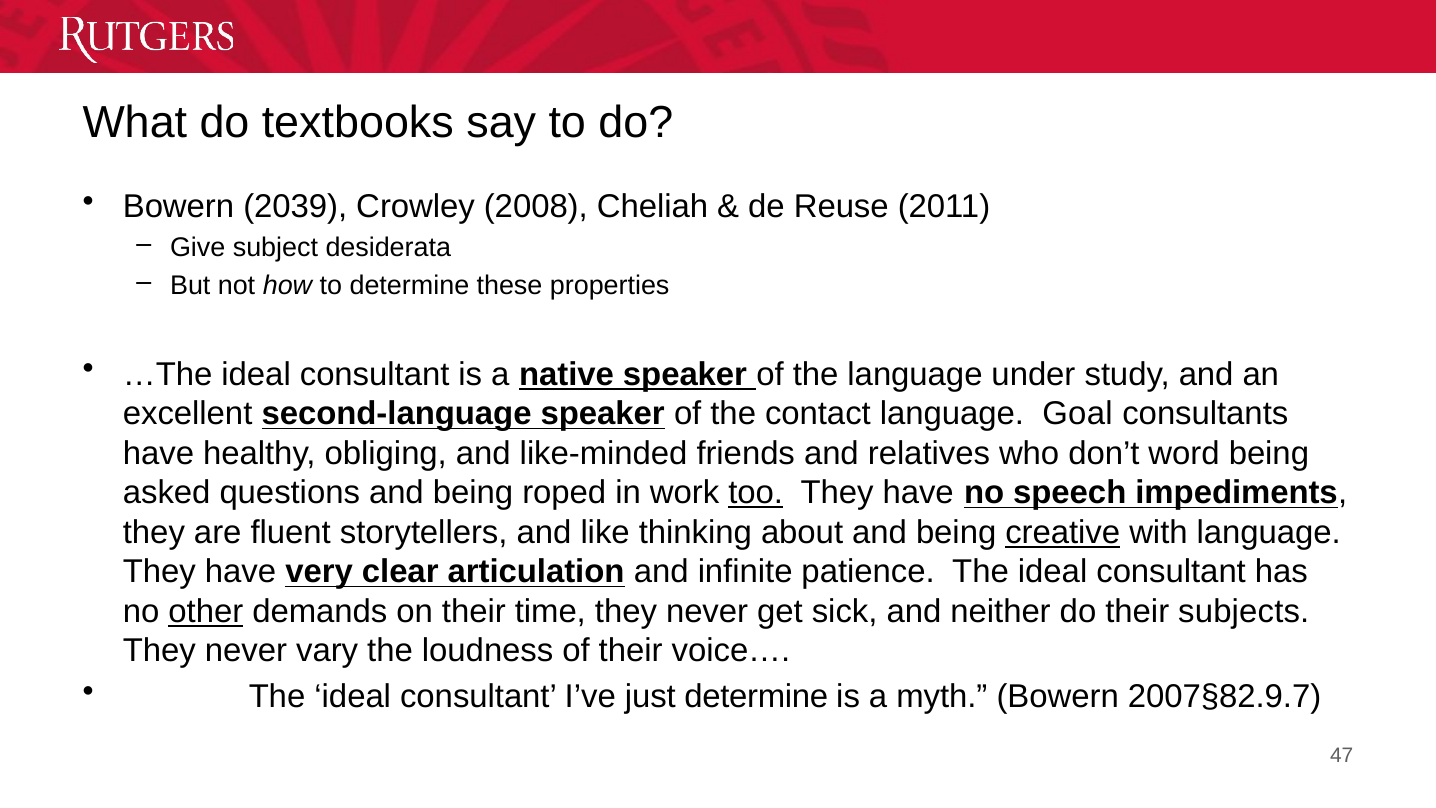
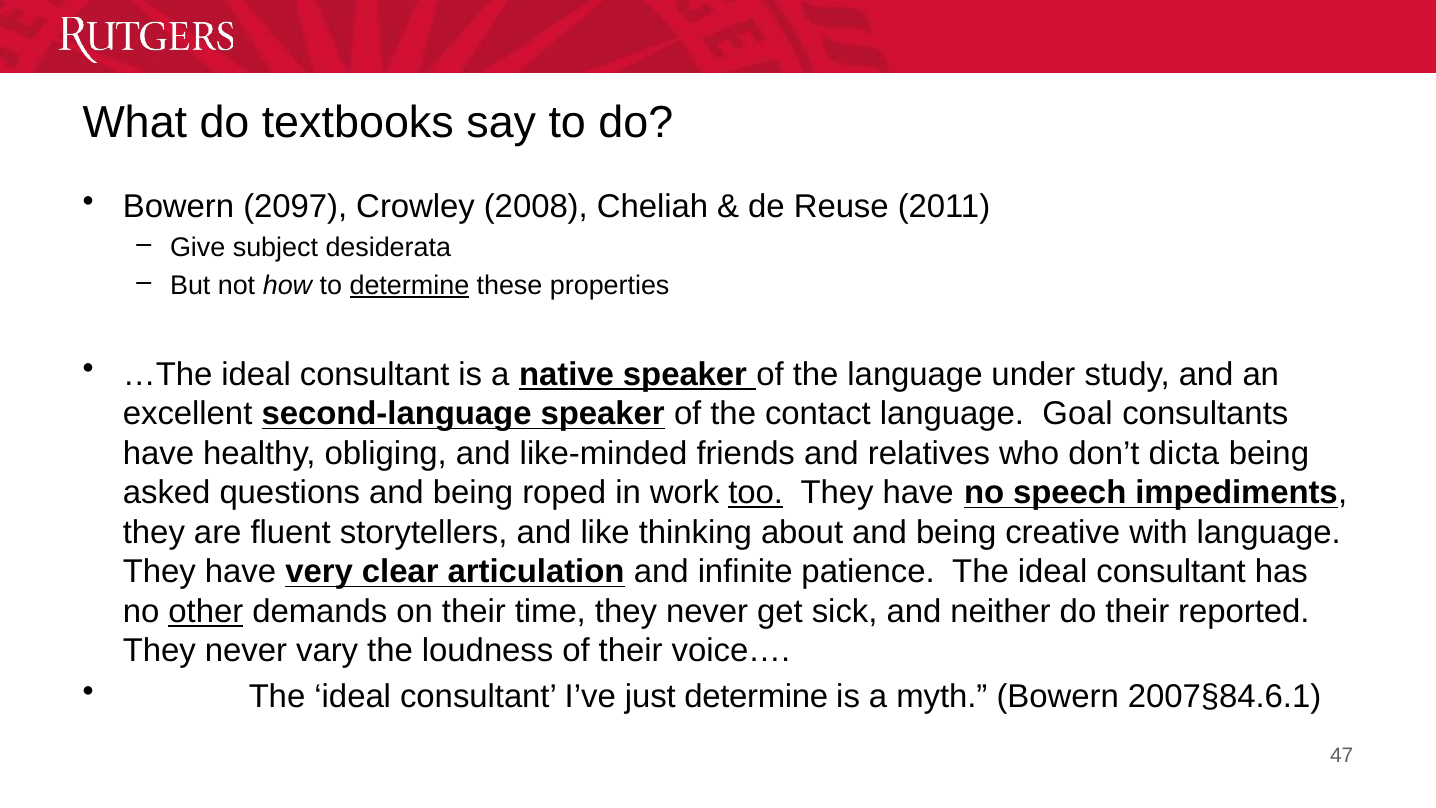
2039: 2039 -> 2097
determine at (409, 285) underline: none -> present
word: word -> dicta
creative underline: present -> none
subjects: subjects -> reported
2007§82.9.7: 2007§82.9.7 -> 2007§84.6.1
